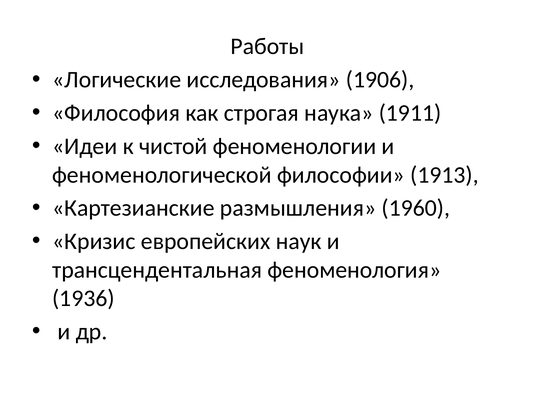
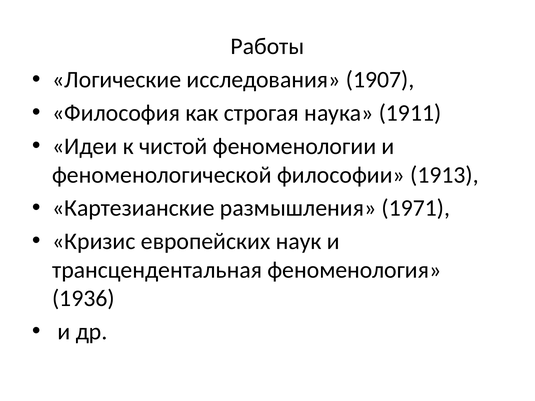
1906: 1906 -> 1907
1960: 1960 -> 1971
